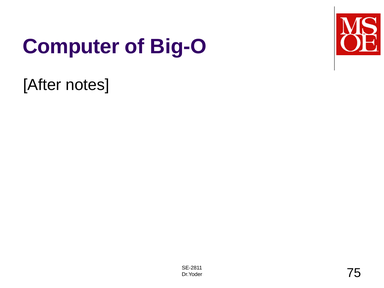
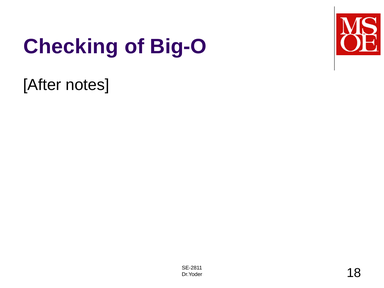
Computer: Computer -> Checking
75: 75 -> 18
